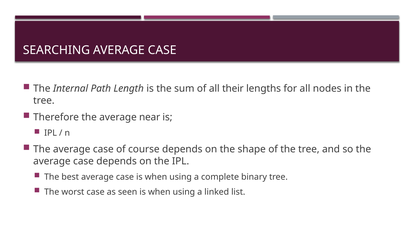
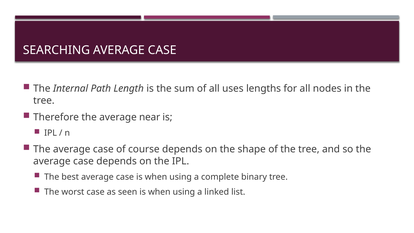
their: their -> uses
